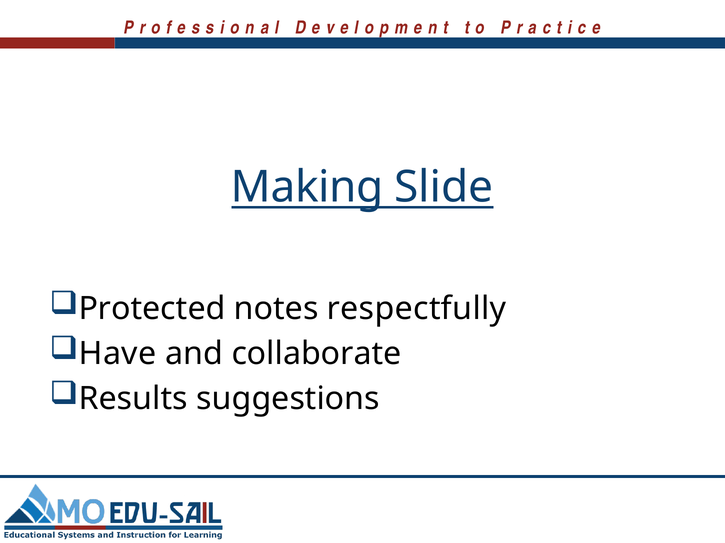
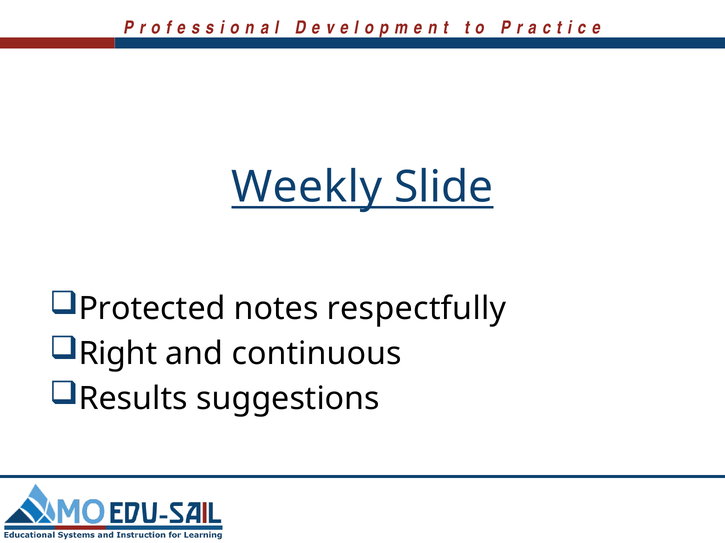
Making: Making -> Weekly
Have: Have -> Right
collaborate: collaborate -> continuous
